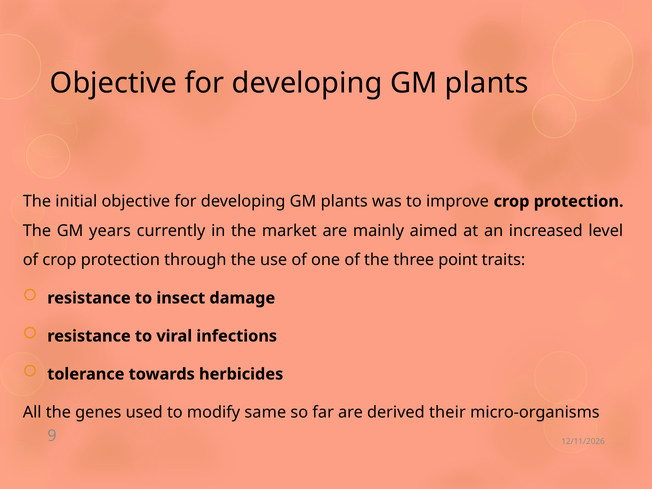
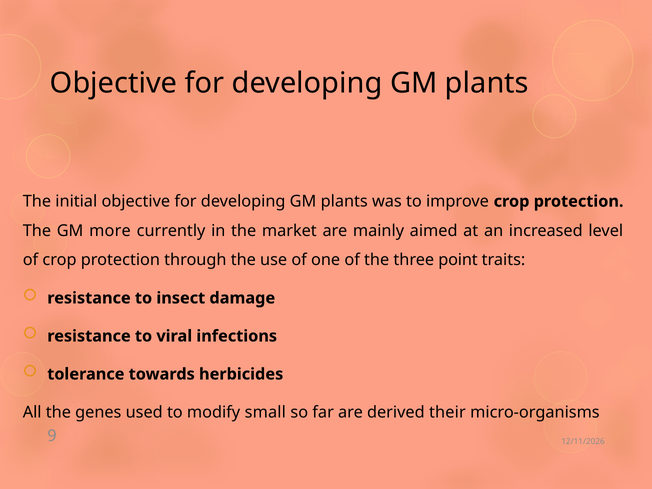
years: years -> more
same: same -> small
